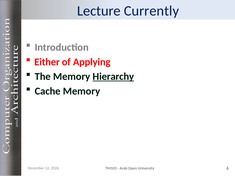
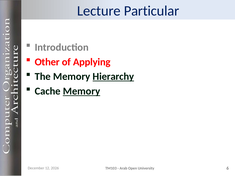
Currently: Currently -> Particular
Either: Either -> Other
Memory at (82, 91) underline: none -> present
